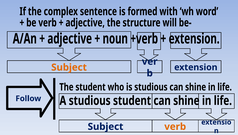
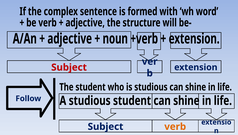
Subject at (69, 67) colour: orange -> red
